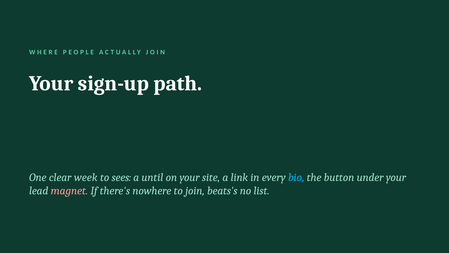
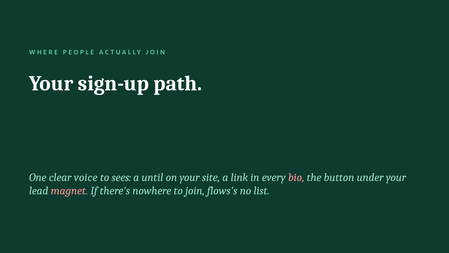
week: week -> voice
bio colour: light blue -> pink
beats's: beats's -> flows's
